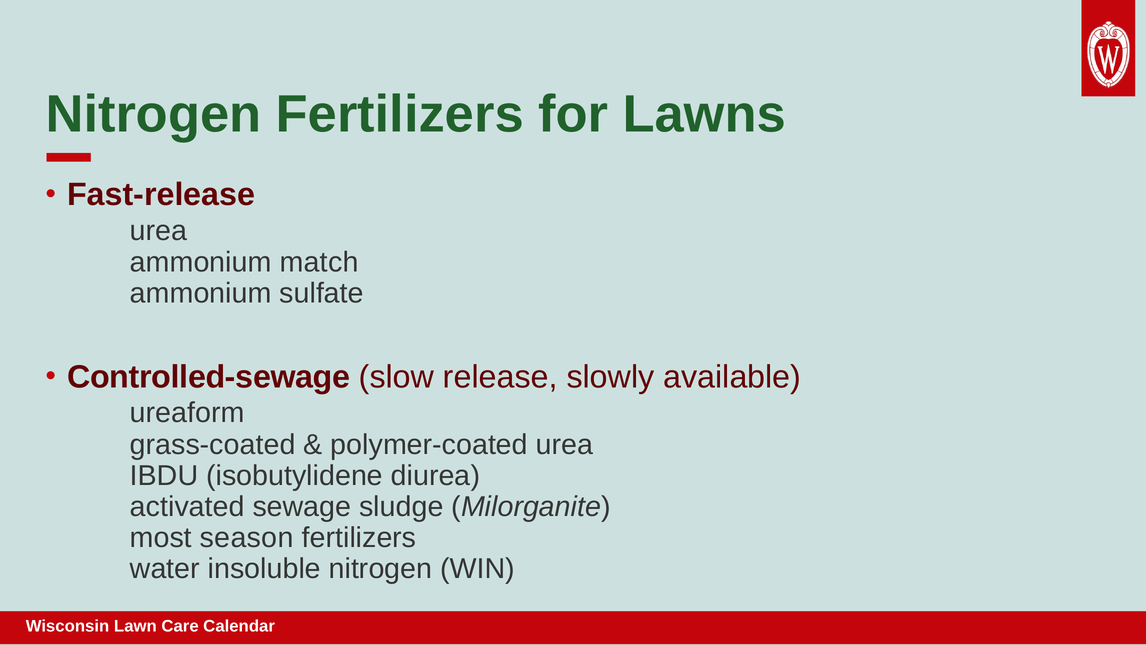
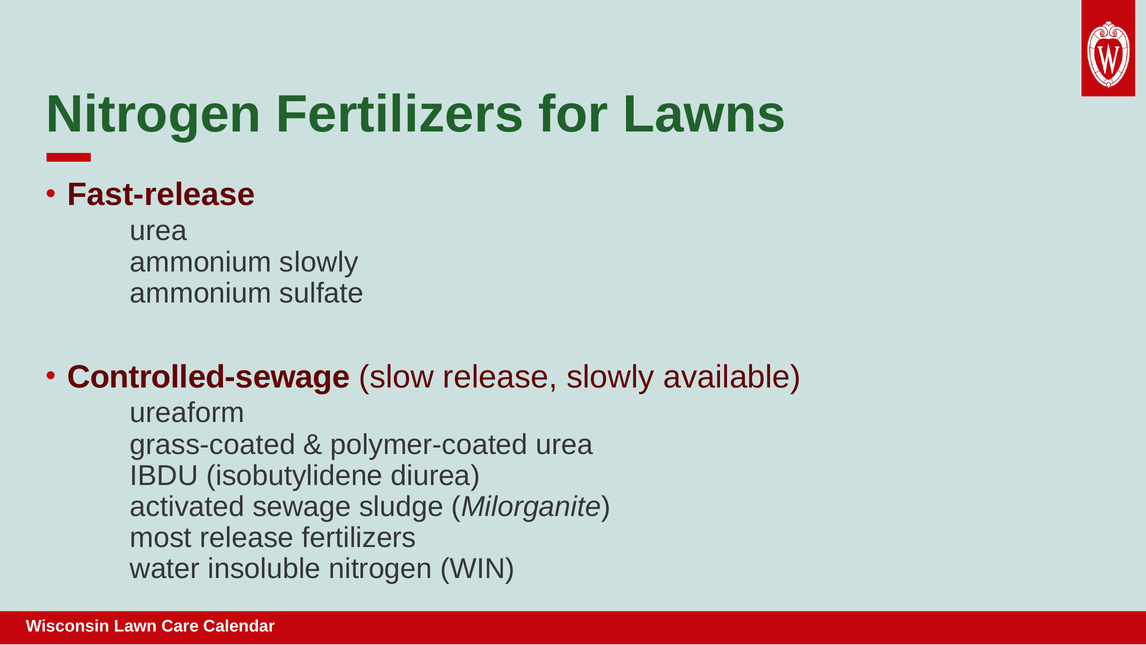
ammonium match: match -> slowly
most season: season -> release
